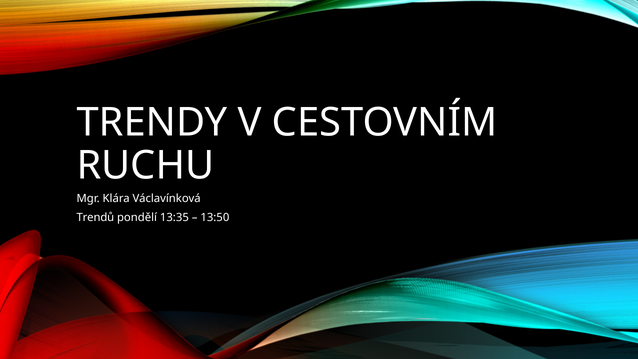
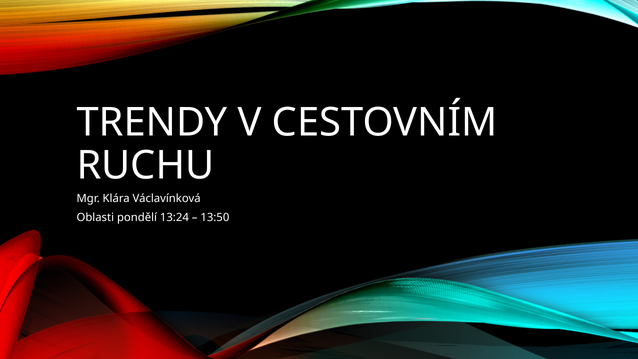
Trendů: Trendů -> Oblasti
13:35: 13:35 -> 13:24
